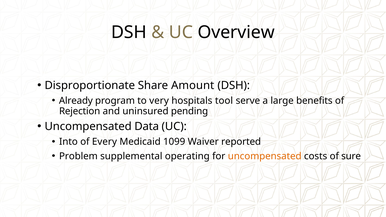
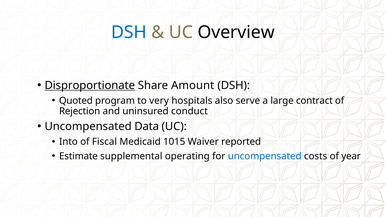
DSH at (129, 32) colour: black -> blue
Disproportionate underline: none -> present
Already: Already -> Quoted
tool: tool -> also
benefits: benefits -> contract
pending: pending -> conduct
Every: Every -> Fiscal
1099: 1099 -> 1015
Problem: Problem -> Estimate
uncompensated at (265, 156) colour: orange -> blue
sure: sure -> year
